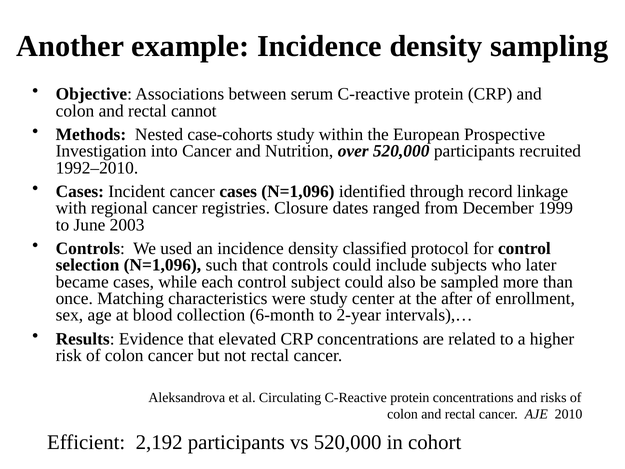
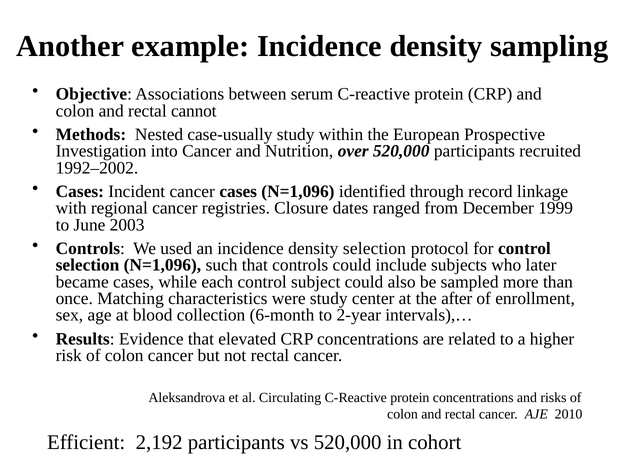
case-cohorts: case-cohorts -> case-usually
1992–2010: 1992–2010 -> 1992–2002
density classified: classified -> selection
